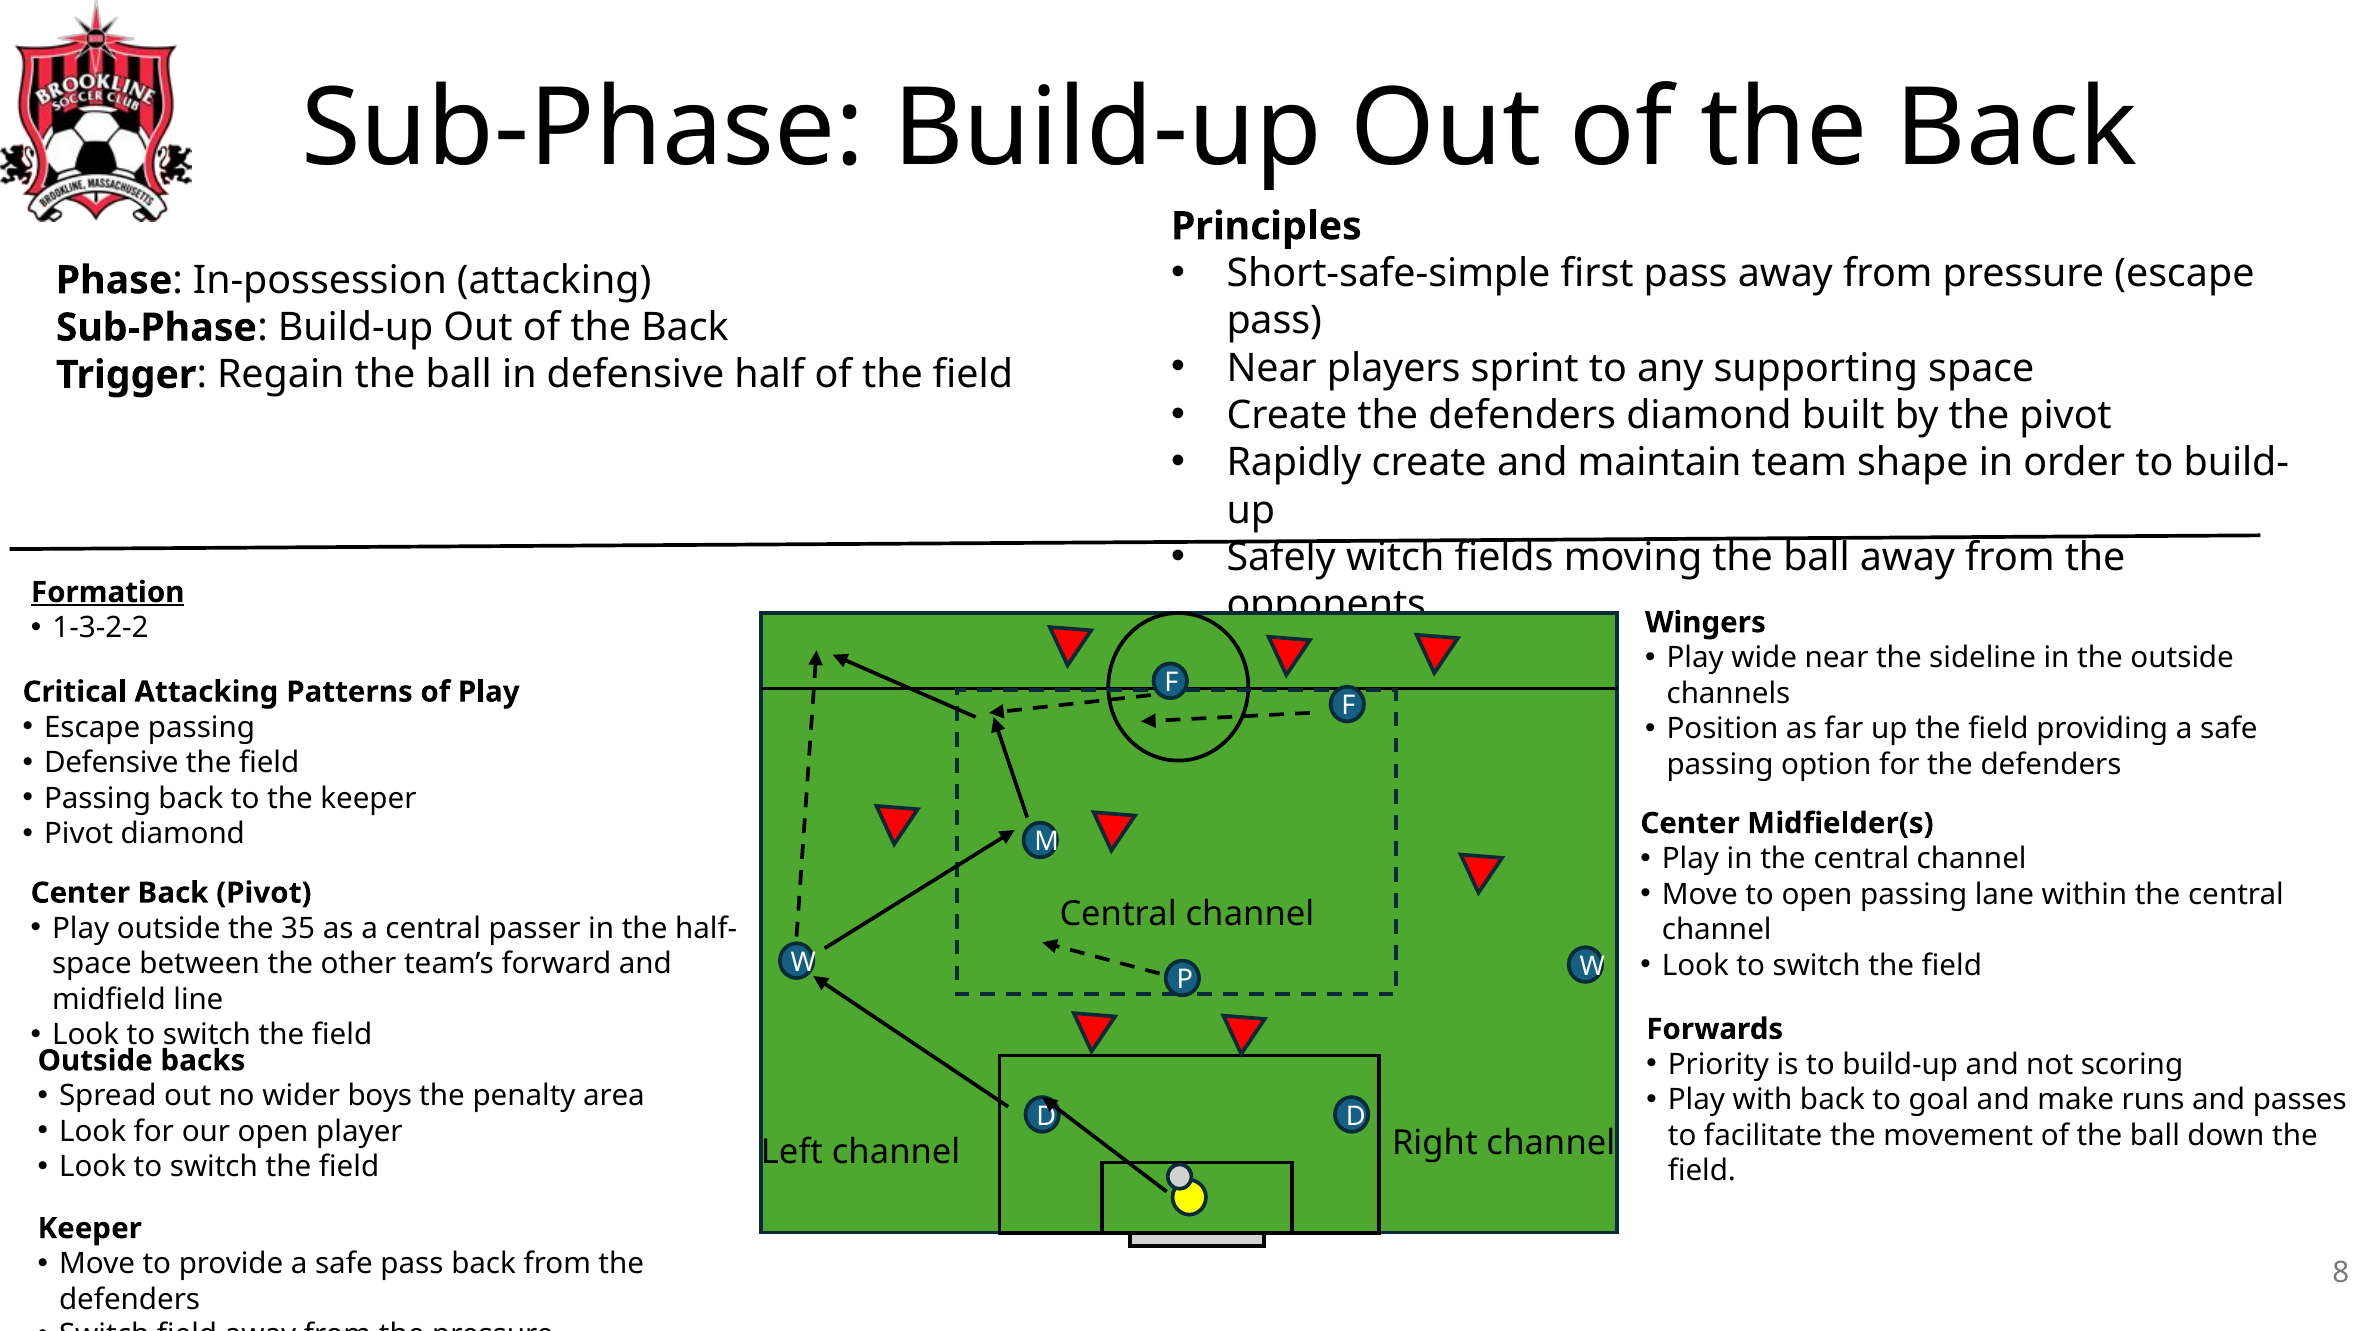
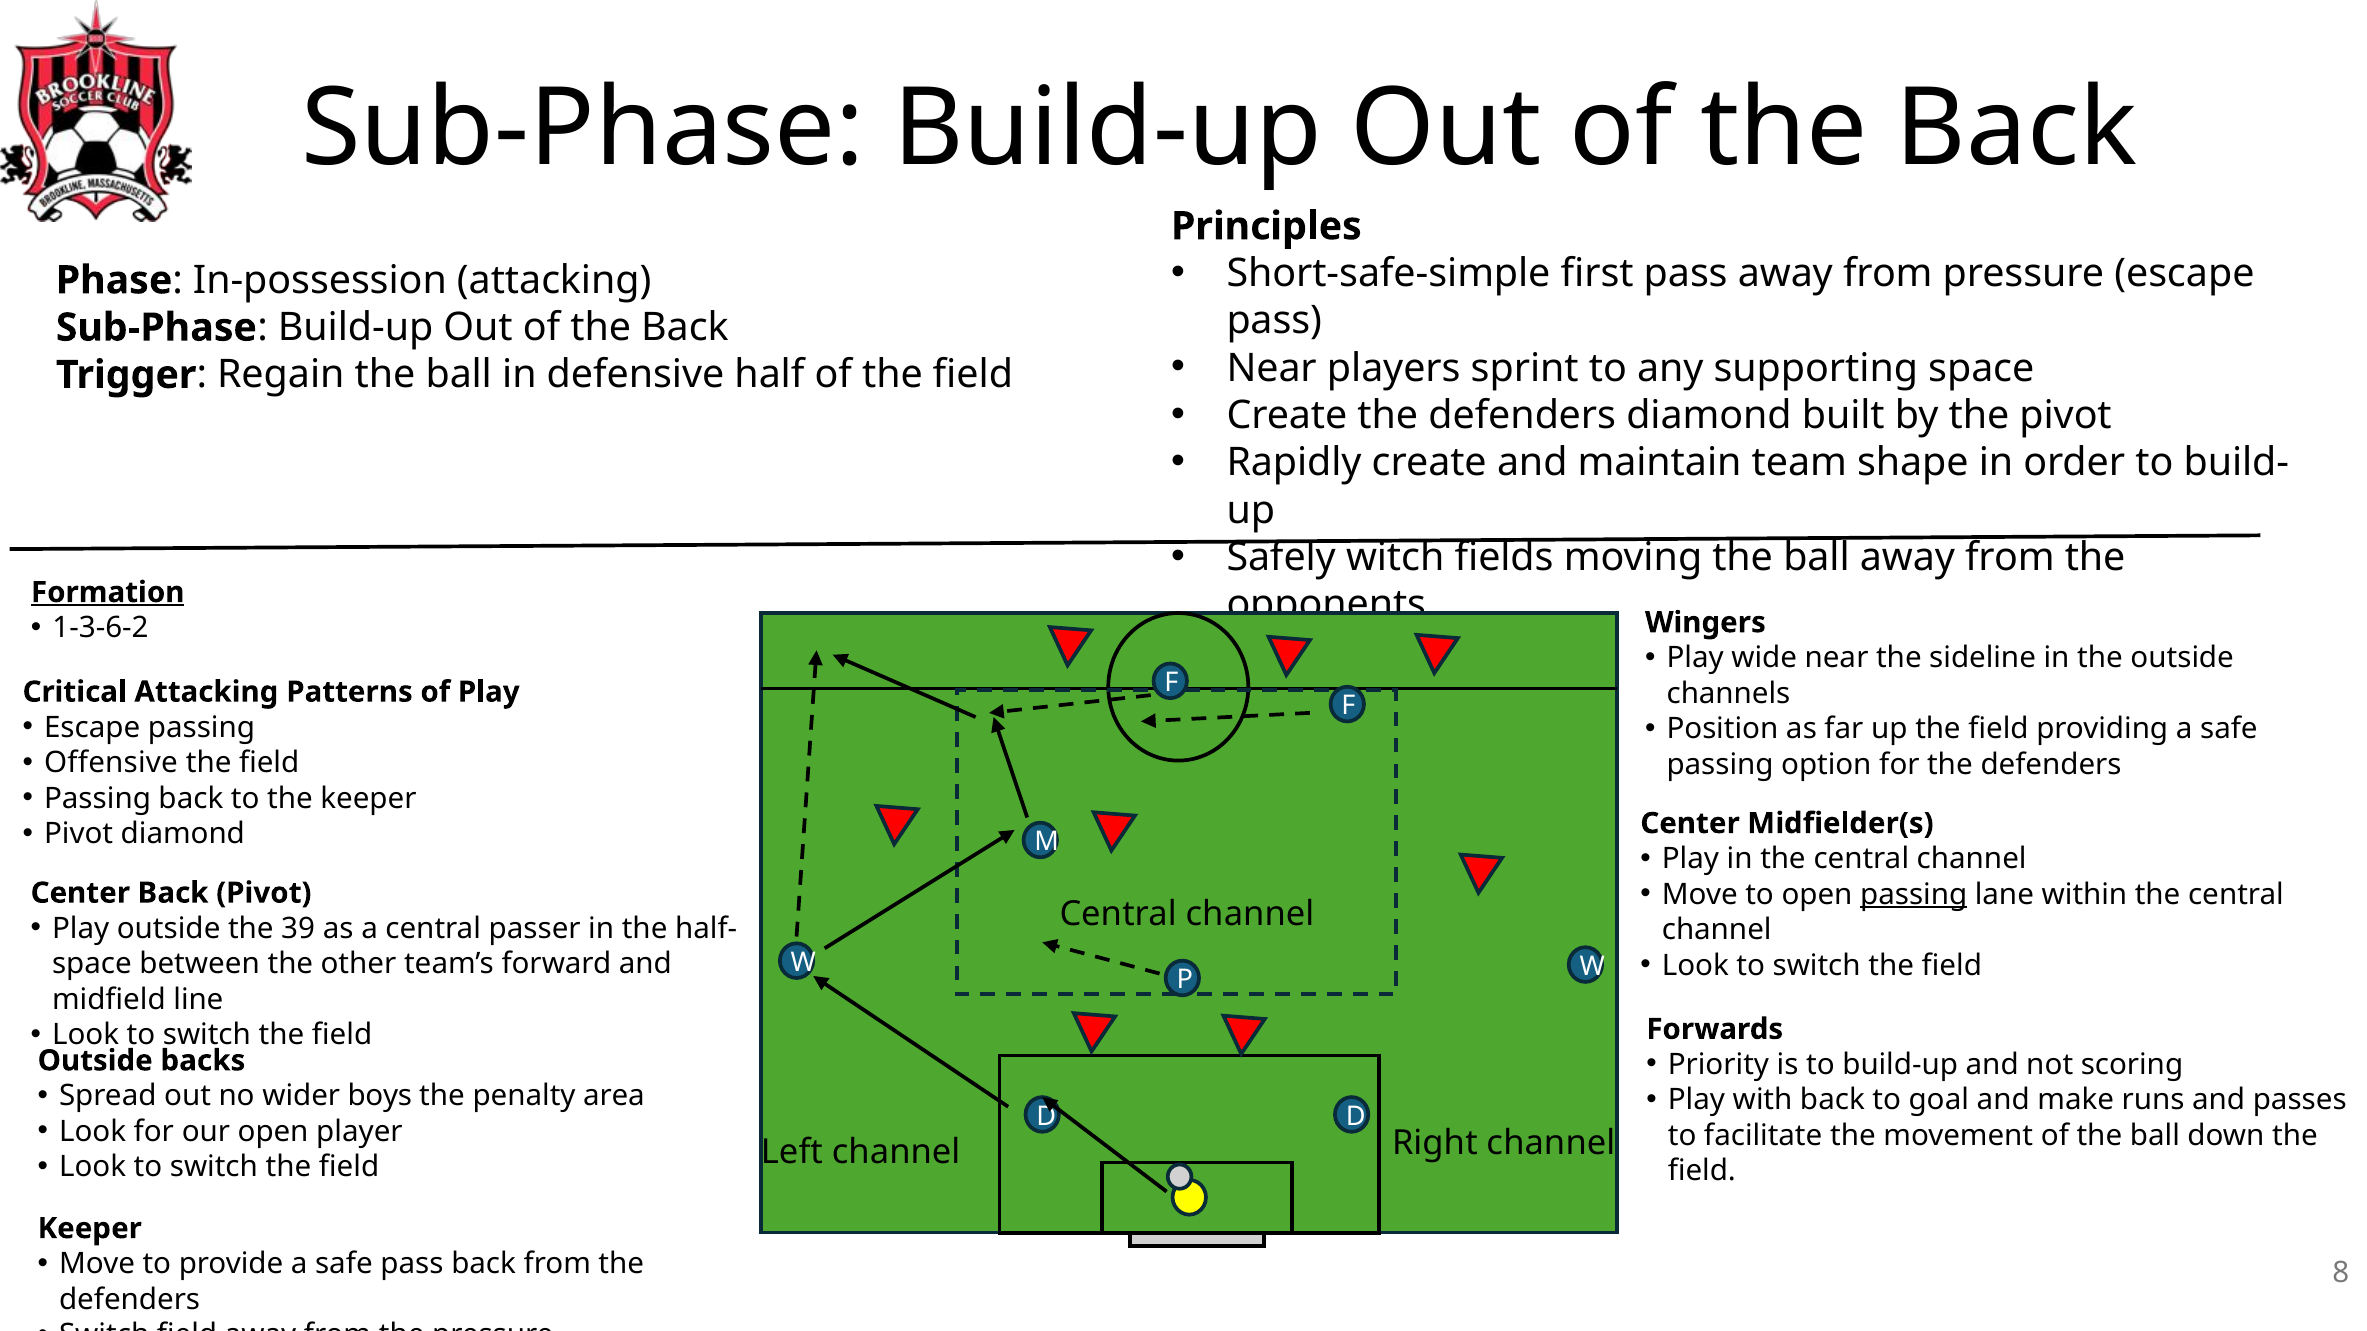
1-3-2-2: 1-3-2-2 -> 1-3-6-2
Defensive at (111, 763): Defensive -> Offensive
passing at (1914, 895) underline: none -> present
35: 35 -> 39
